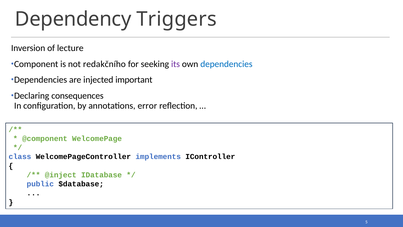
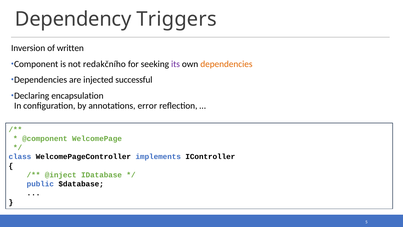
lecture: lecture -> written
dependencies at (226, 64) colour: blue -> orange
important: important -> successful
consequences: consequences -> encapsulation
